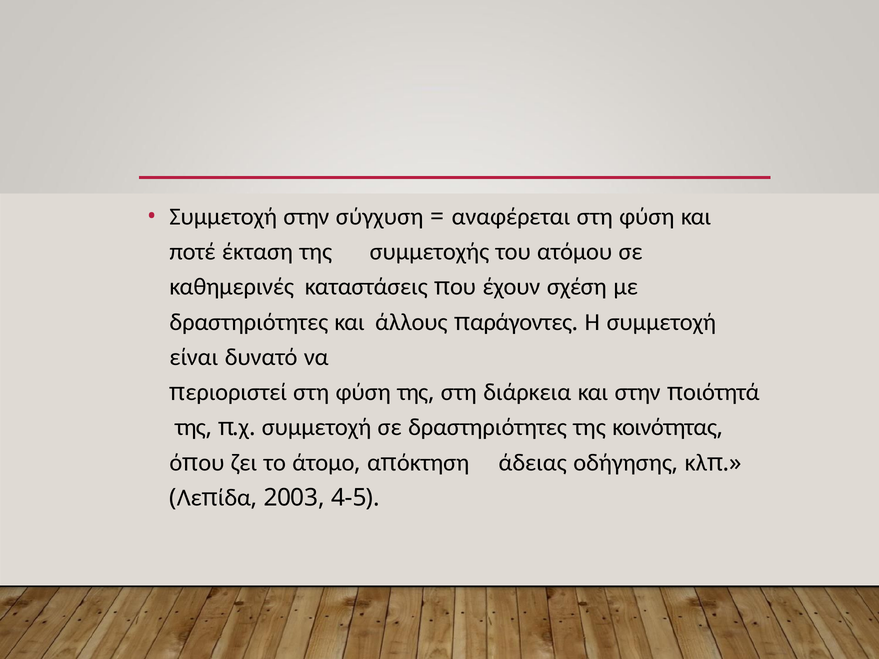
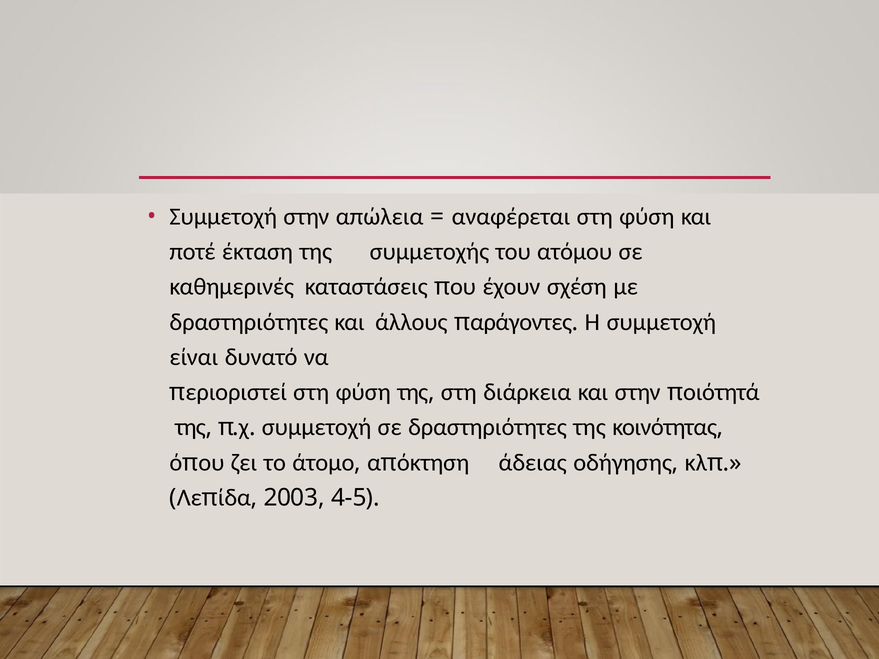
σύγχυση: σύγχυση -> απώλεια
